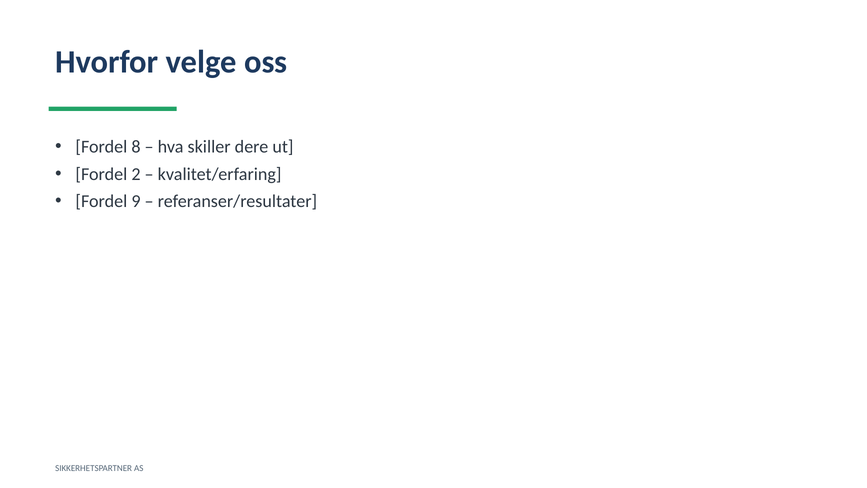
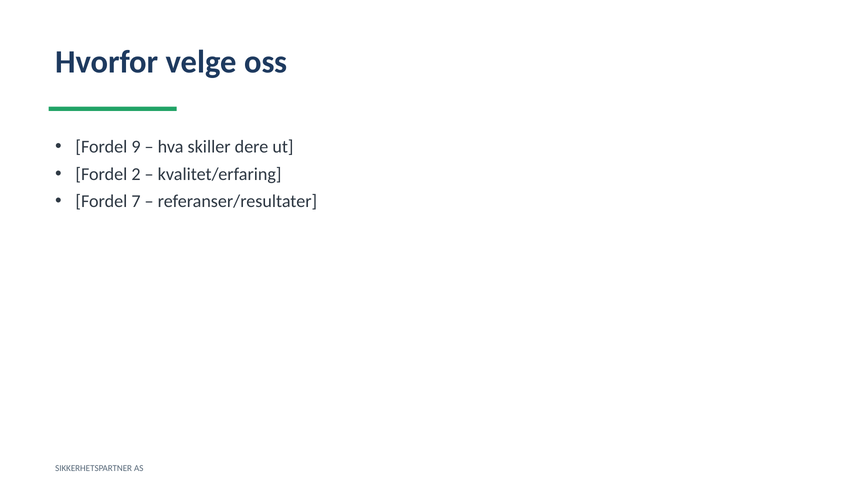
8: 8 -> 9
9: 9 -> 7
